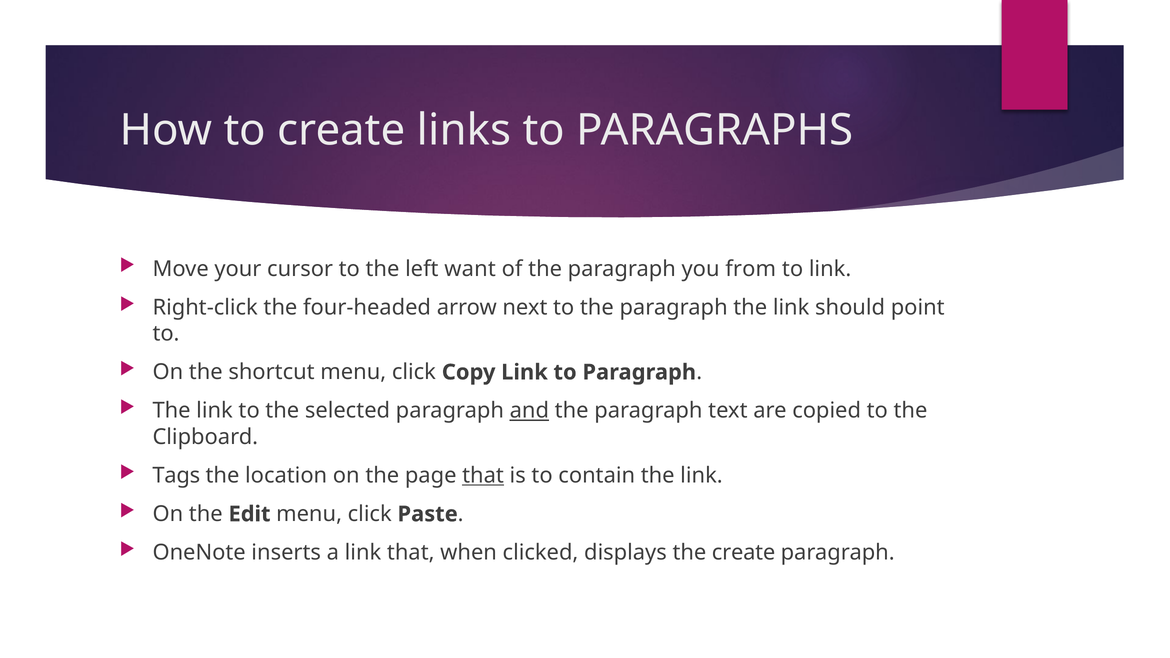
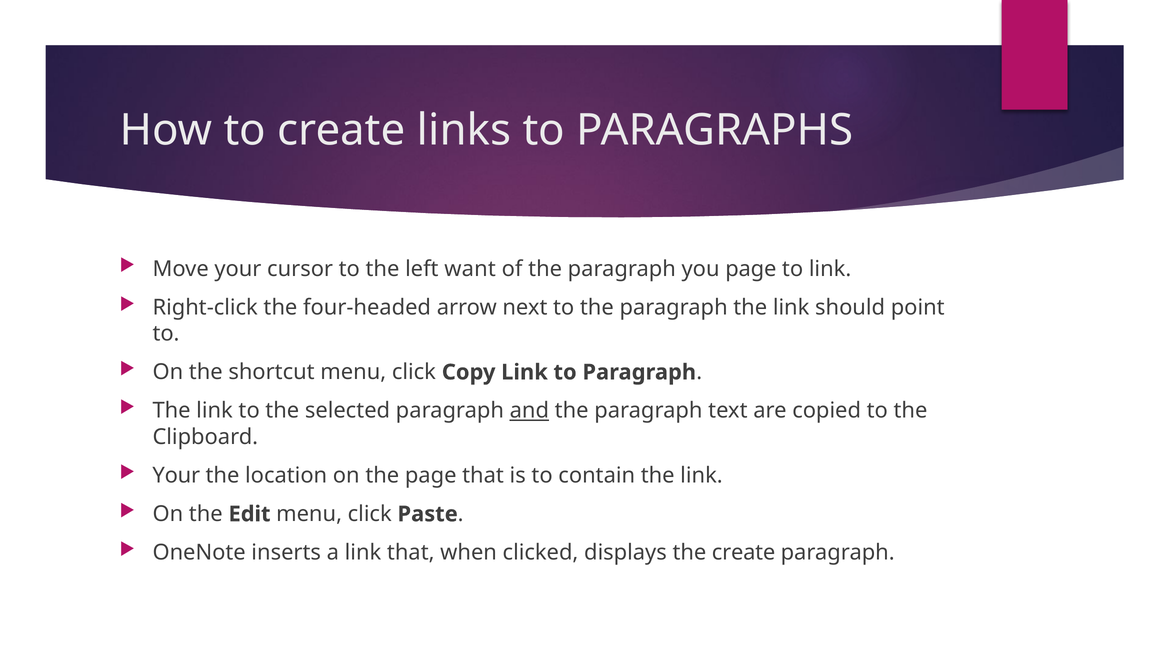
you from: from -> page
Tags at (176, 476): Tags -> Your
that at (483, 476) underline: present -> none
